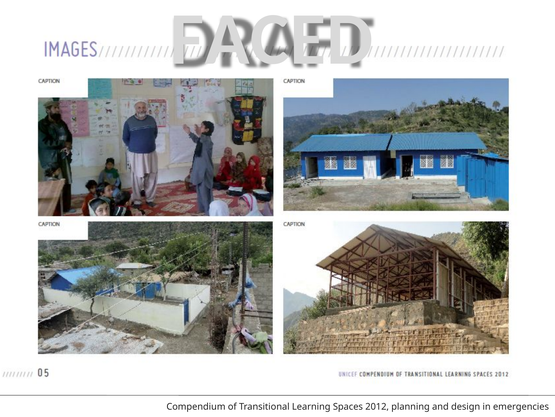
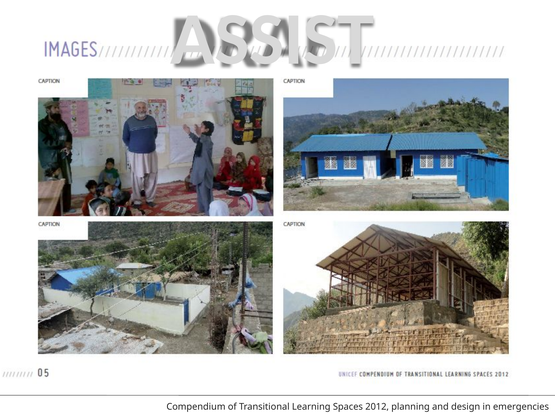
FACED: FACED -> ASSIST
